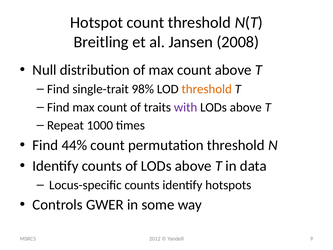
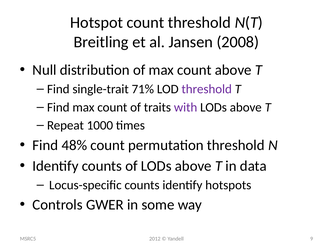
98%: 98% -> 71%
threshold at (207, 89) colour: orange -> purple
44%: 44% -> 48%
